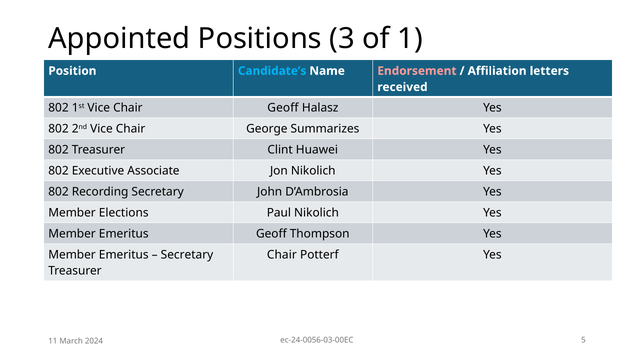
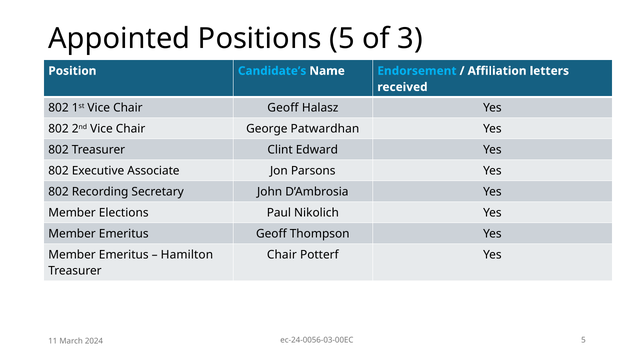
Positions 3: 3 -> 5
1: 1 -> 3
Endorsement colour: pink -> light blue
Summarizes: Summarizes -> Patwardhan
Huawei: Huawei -> Edward
Jon Nikolich: Nikolich -> Parsons
Secretary at (187, 255): Secretary -> Hamilton
